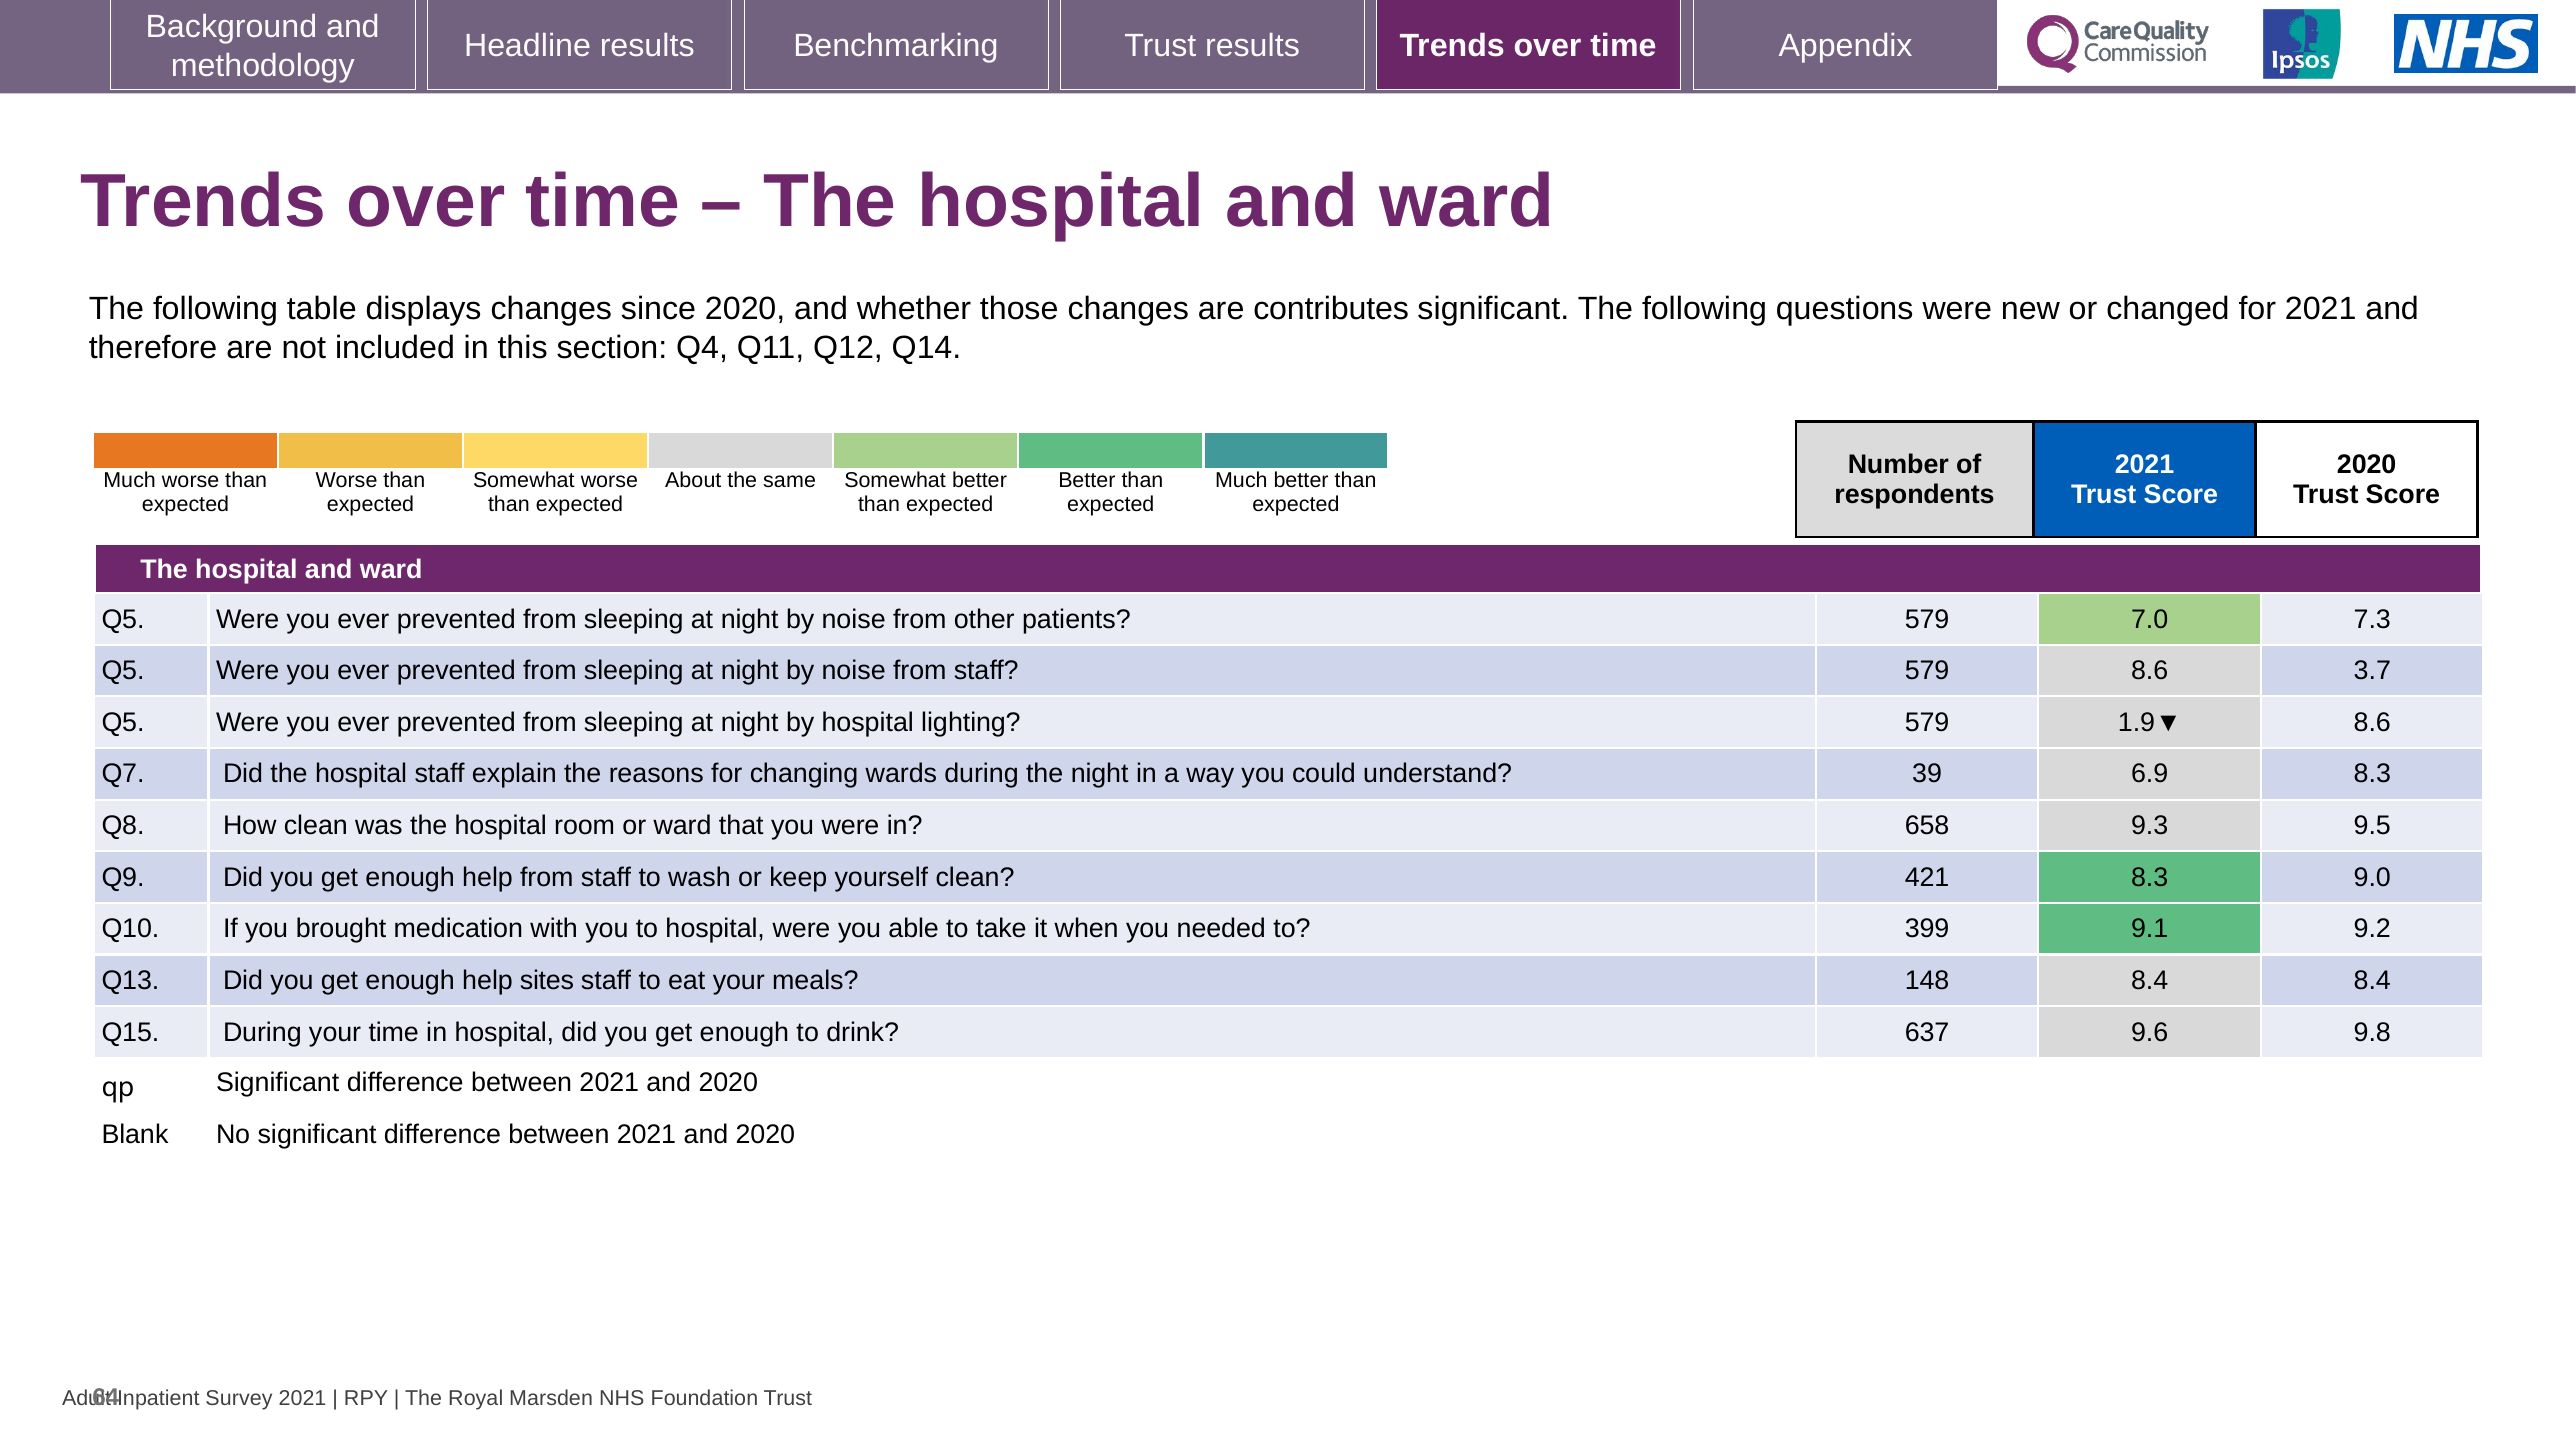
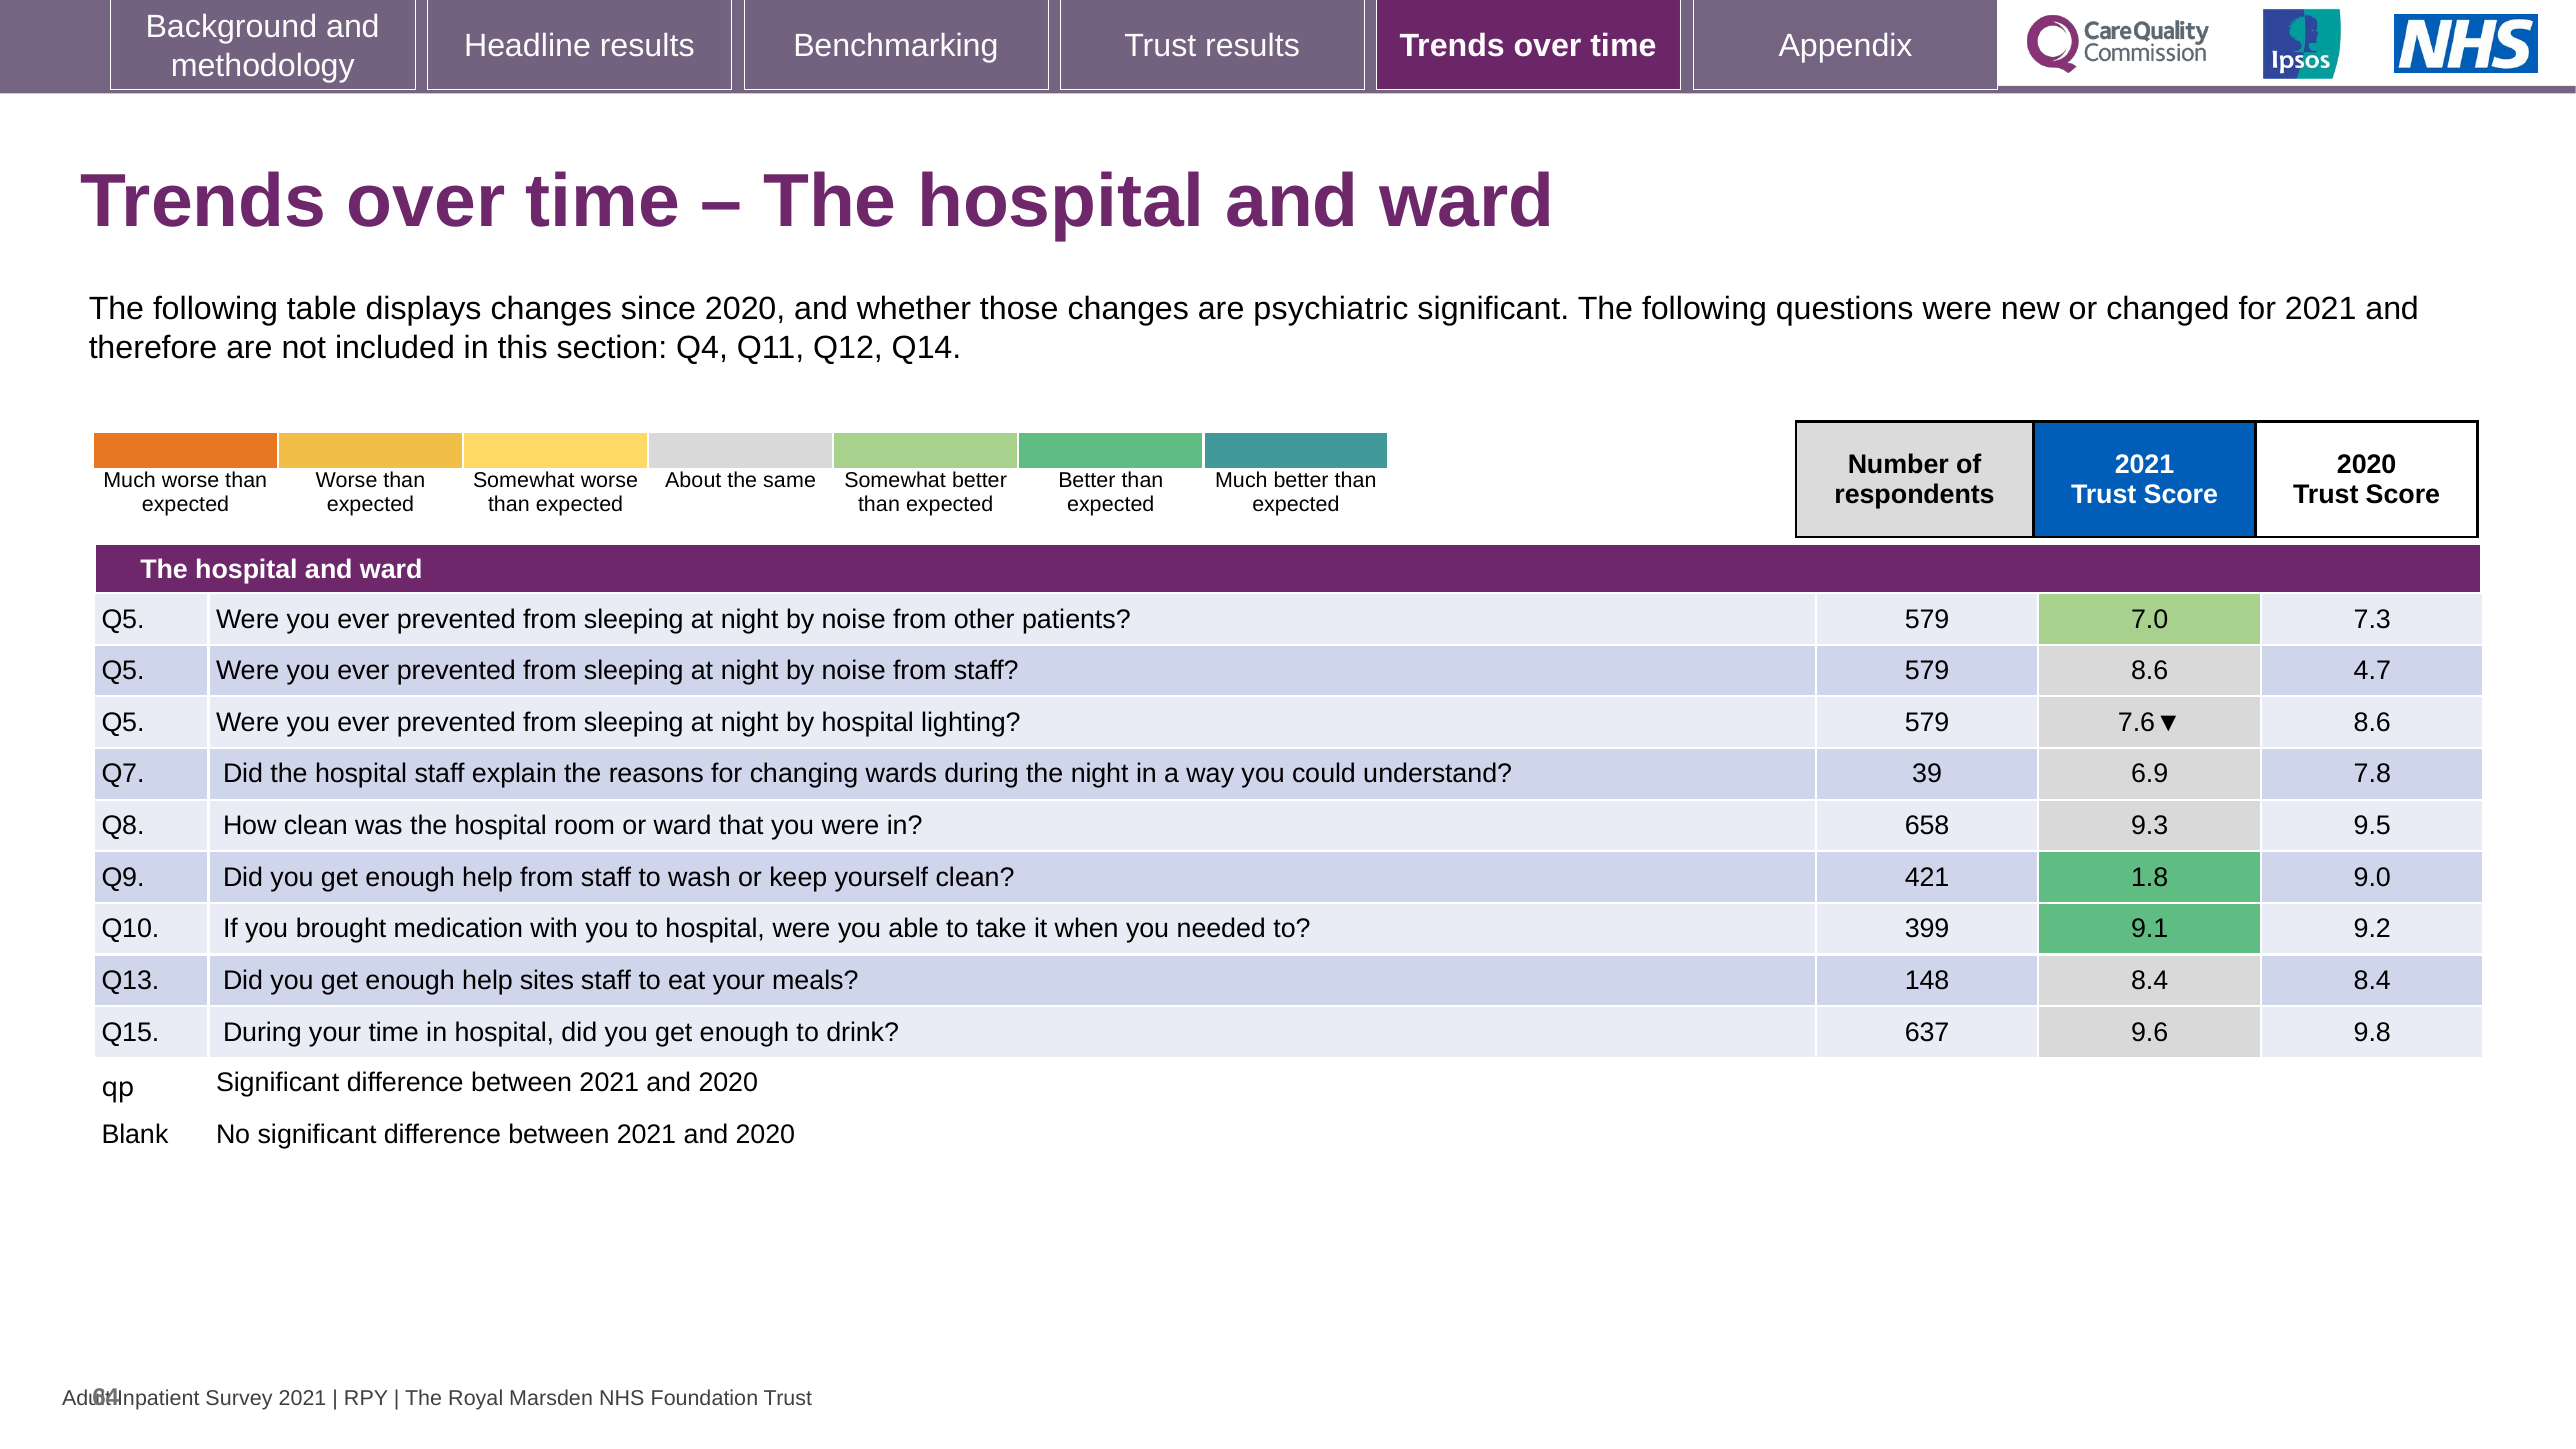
contributes: contributes -> psychiatric
3.7: 3.7 -> 4.7
1.9▼: 1.9▼ -> 7.6▼
6.9 8.3: 8.3 -> 7.8
421 8.3: 8.3 -> 1.8
